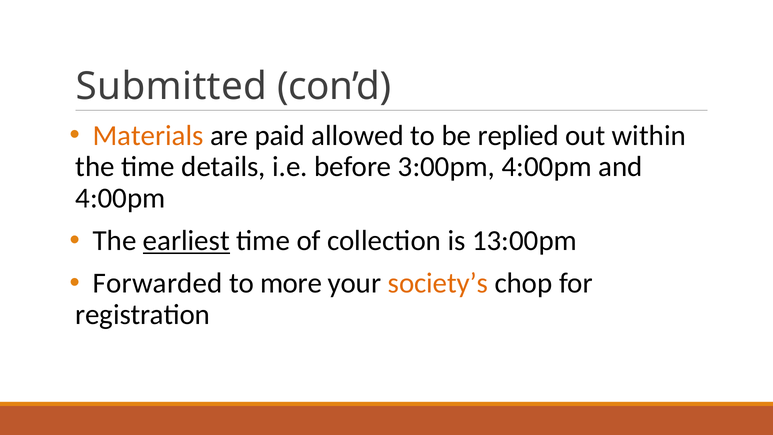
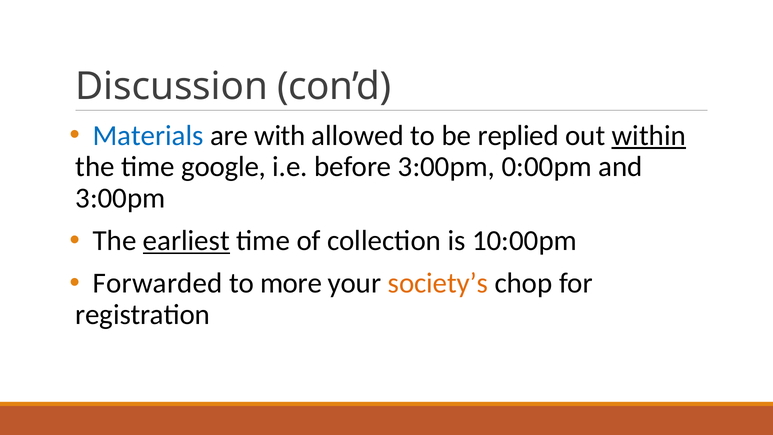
Submitted: Submitted -> Discussion
Materials colour: orange -> blue
paid: paid -> with
within underline: none -> present
details: details -> google
3:00pm 4:00pm: 4:00pm -> 0:00pm
4:00pm at (120, 198): 4:00pm -> 3:00pm
13:00pm: 13:00pm -> 10:00pm
